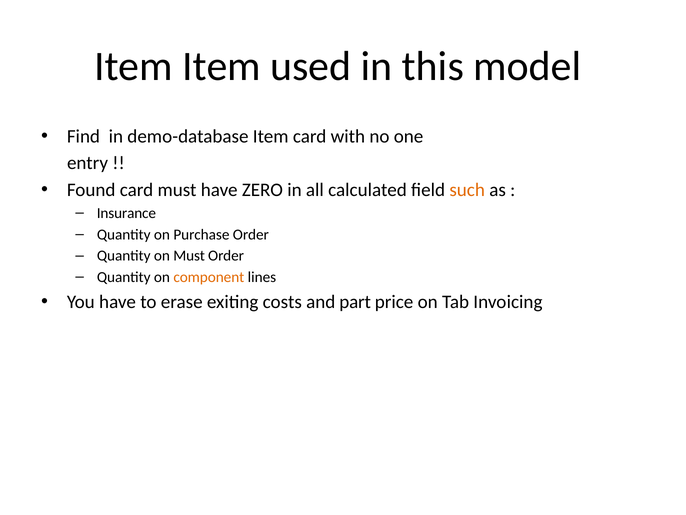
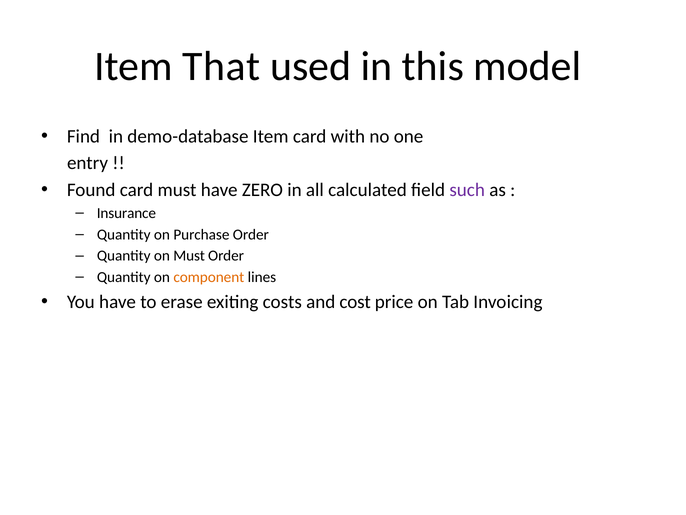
Item Item: Item -> That
such colour: orange -> purple
part: part -> cost
